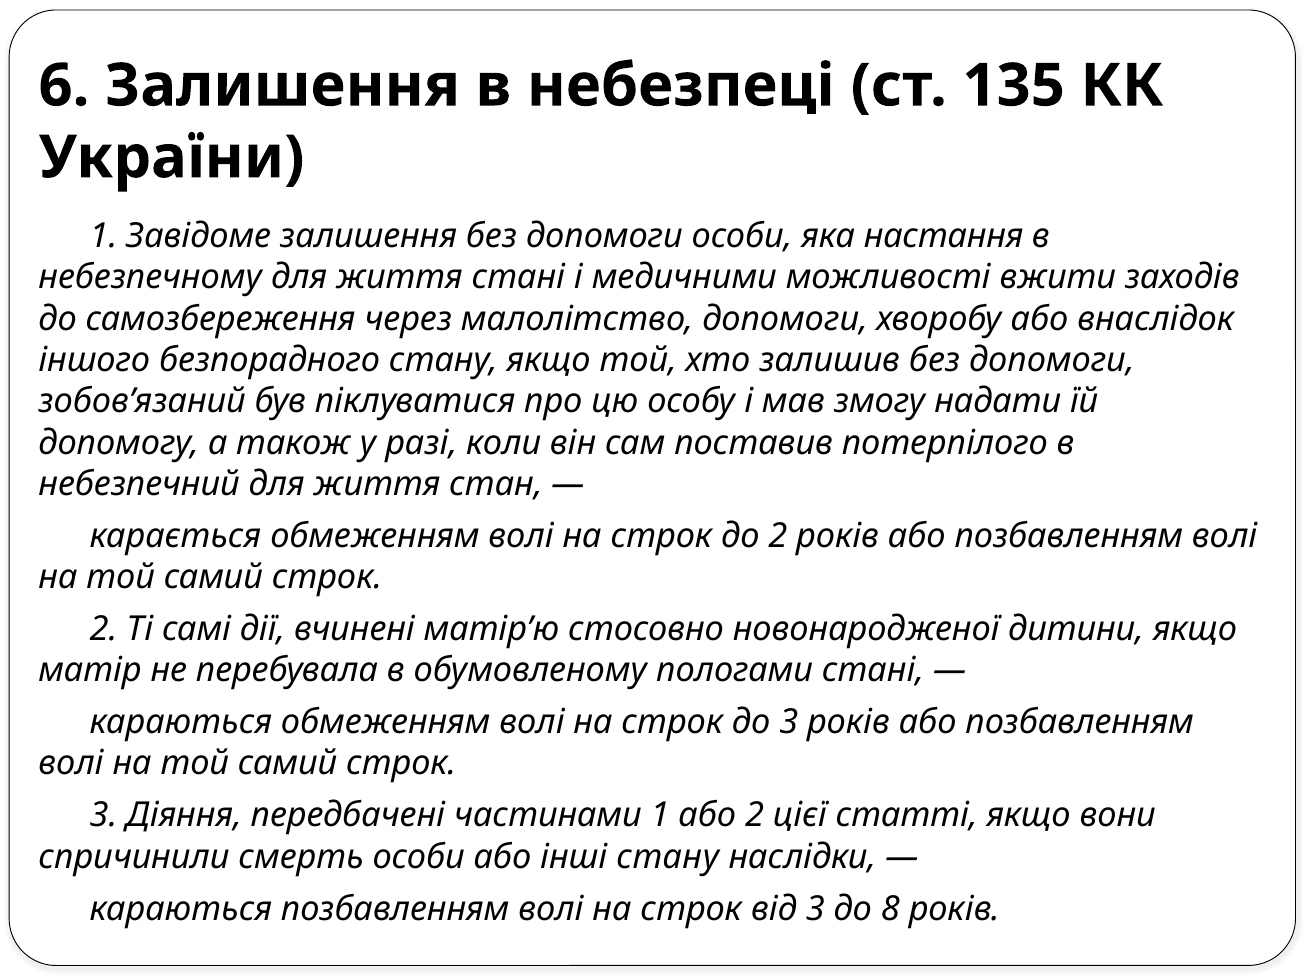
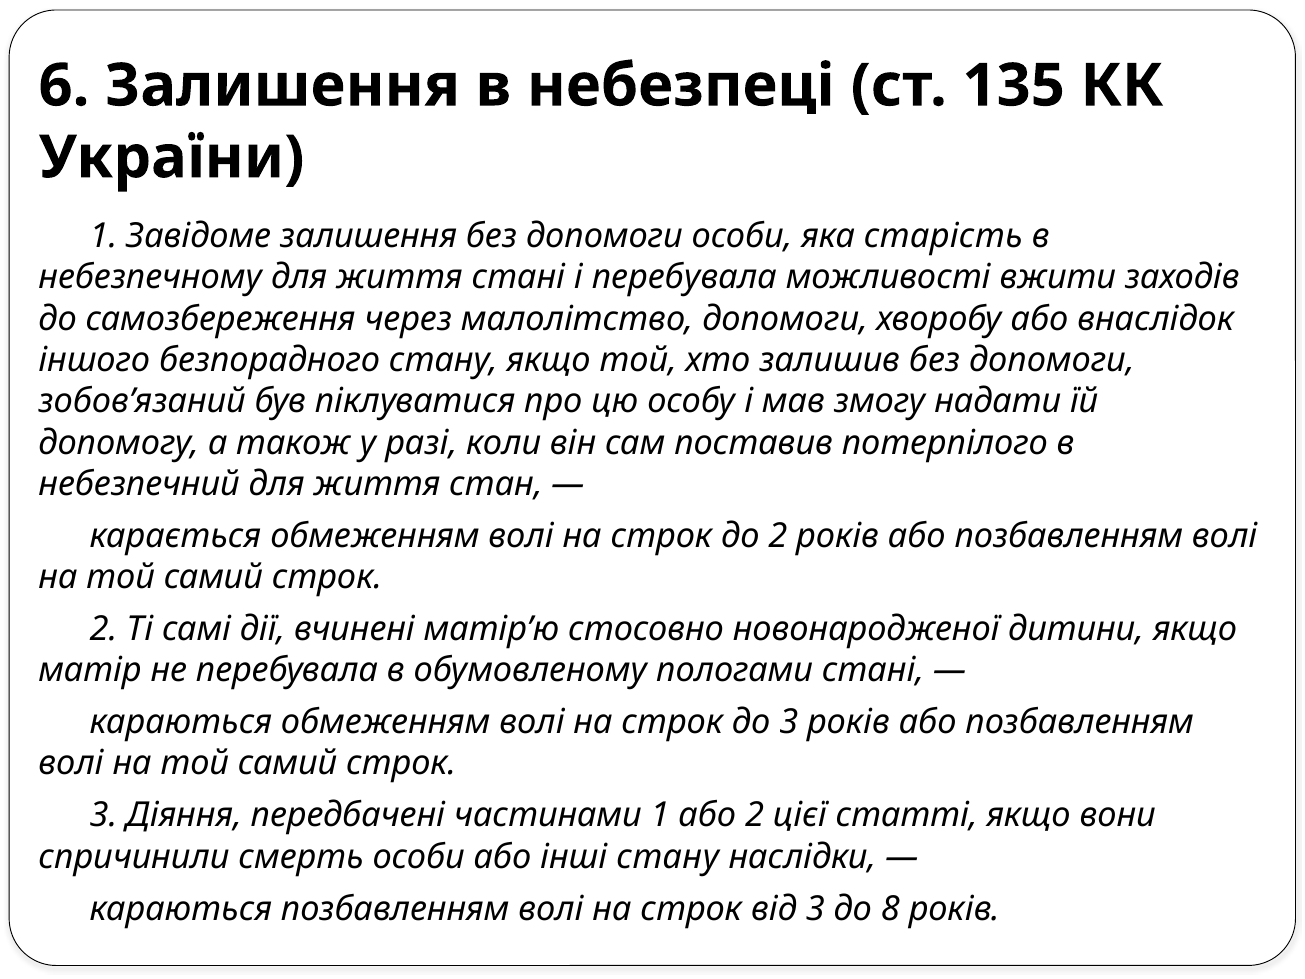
настання: настання -> старість
і медичними: медичними -> перебувала
